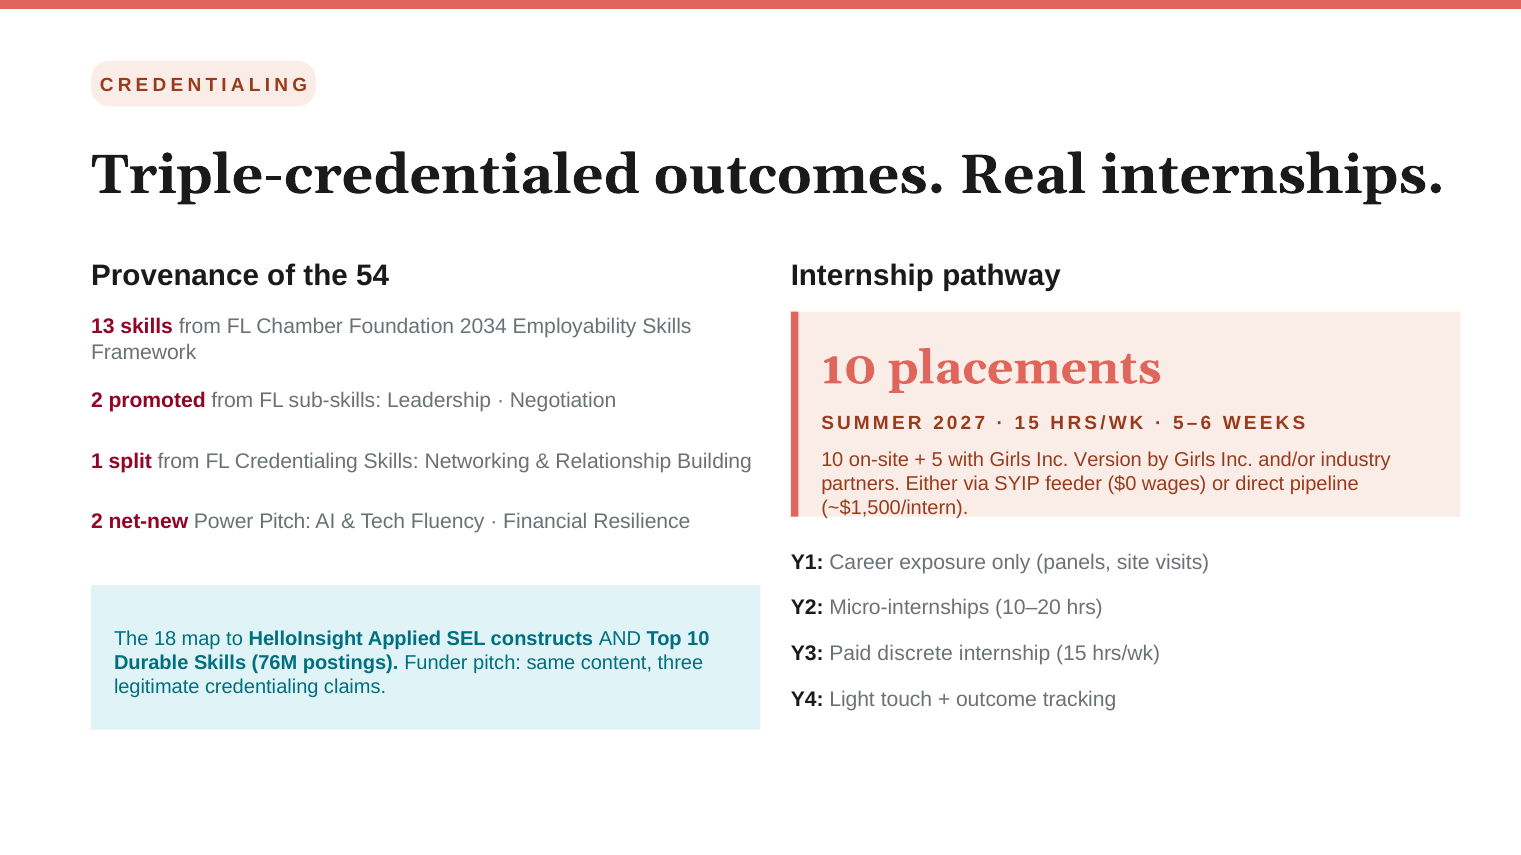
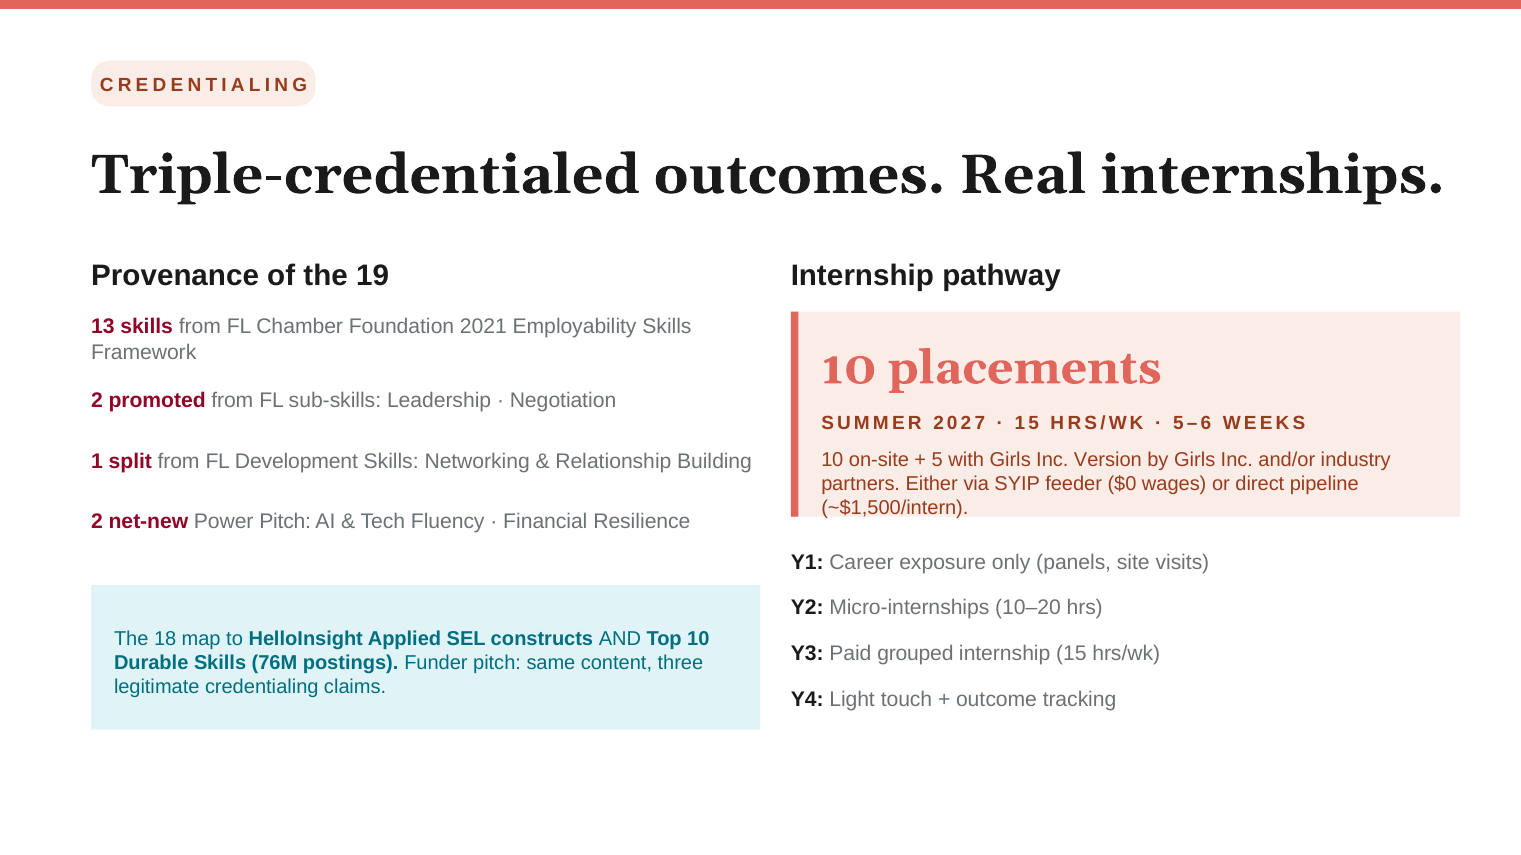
54: 54 -> 19
2034: 2034 -> 2021
FL Credentialing: Credentialing -> Development
discrete: discrete -> grouped
